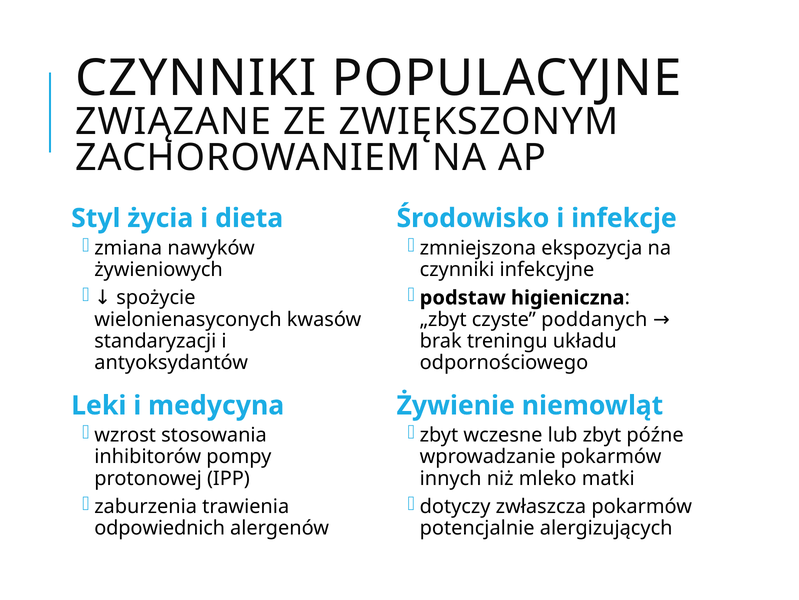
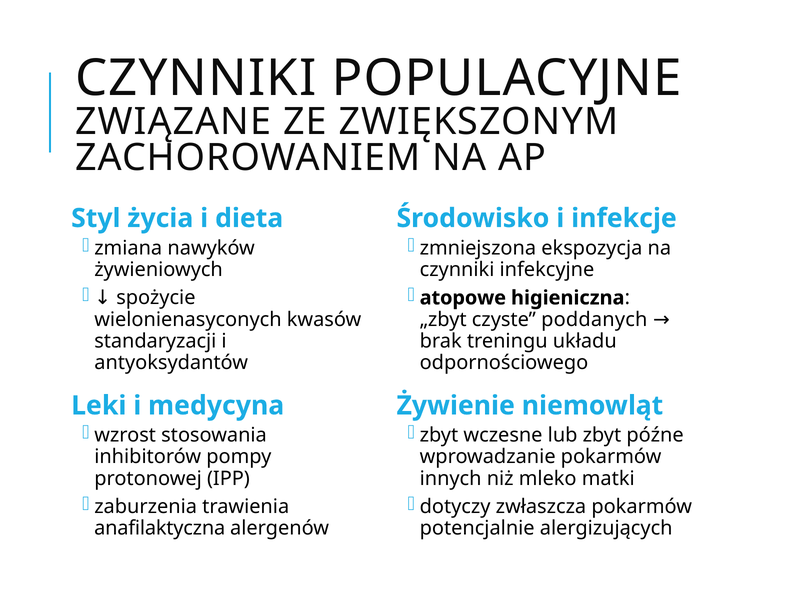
podstaw: podstaw -> atopowe
odpowiednich: odpowiednich -> anafilaktyczna
